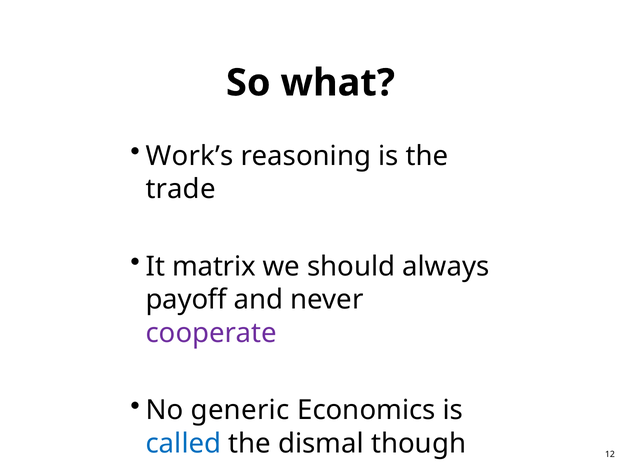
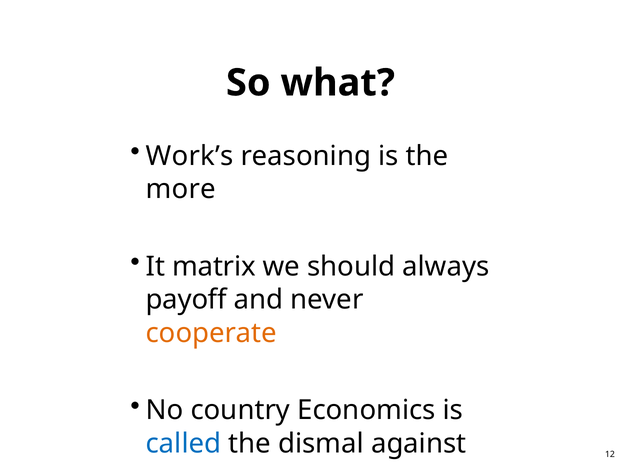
trade: trade -> more
cooperate colour: purple -> orange
generic: generic -> country
though: though -> against
